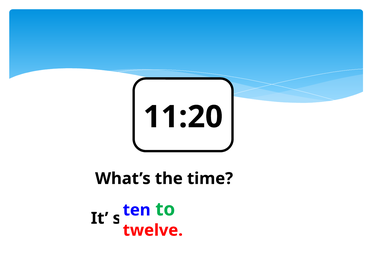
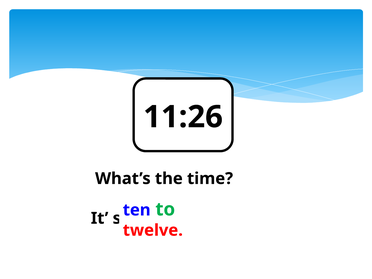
11:20: 11:20 -> 11:26
